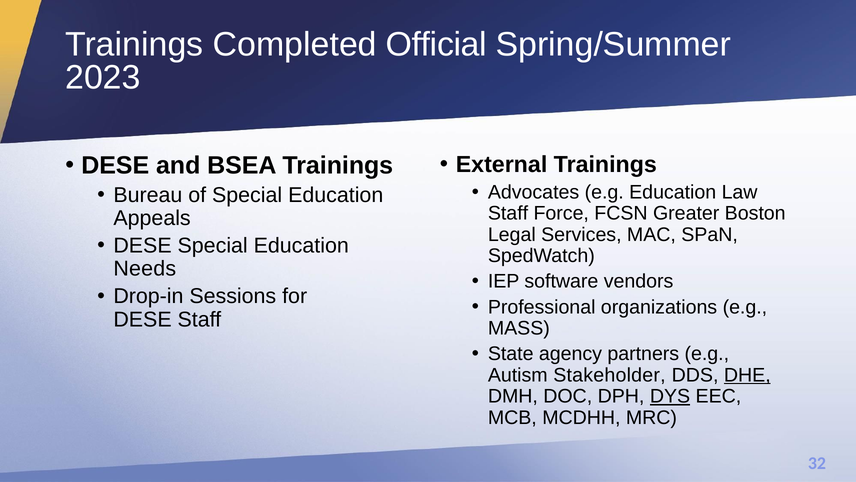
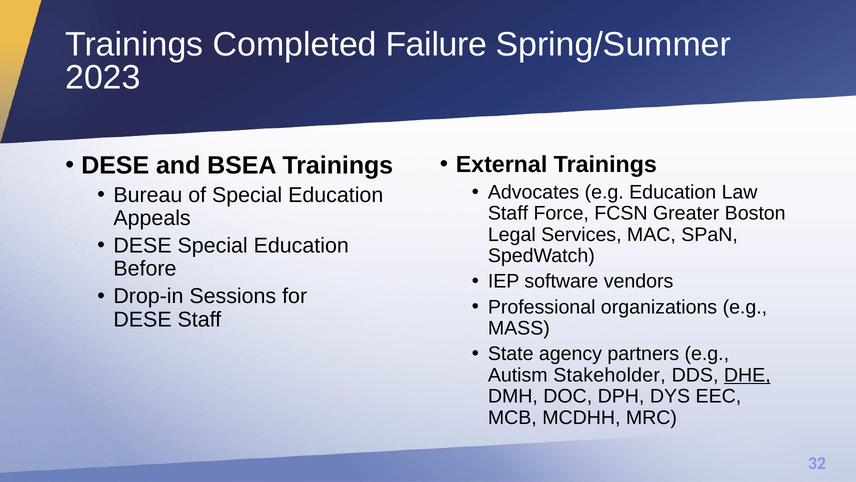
Official: Official -> Failure
Needs: Needs -> Before
DYS underline: present -> none
